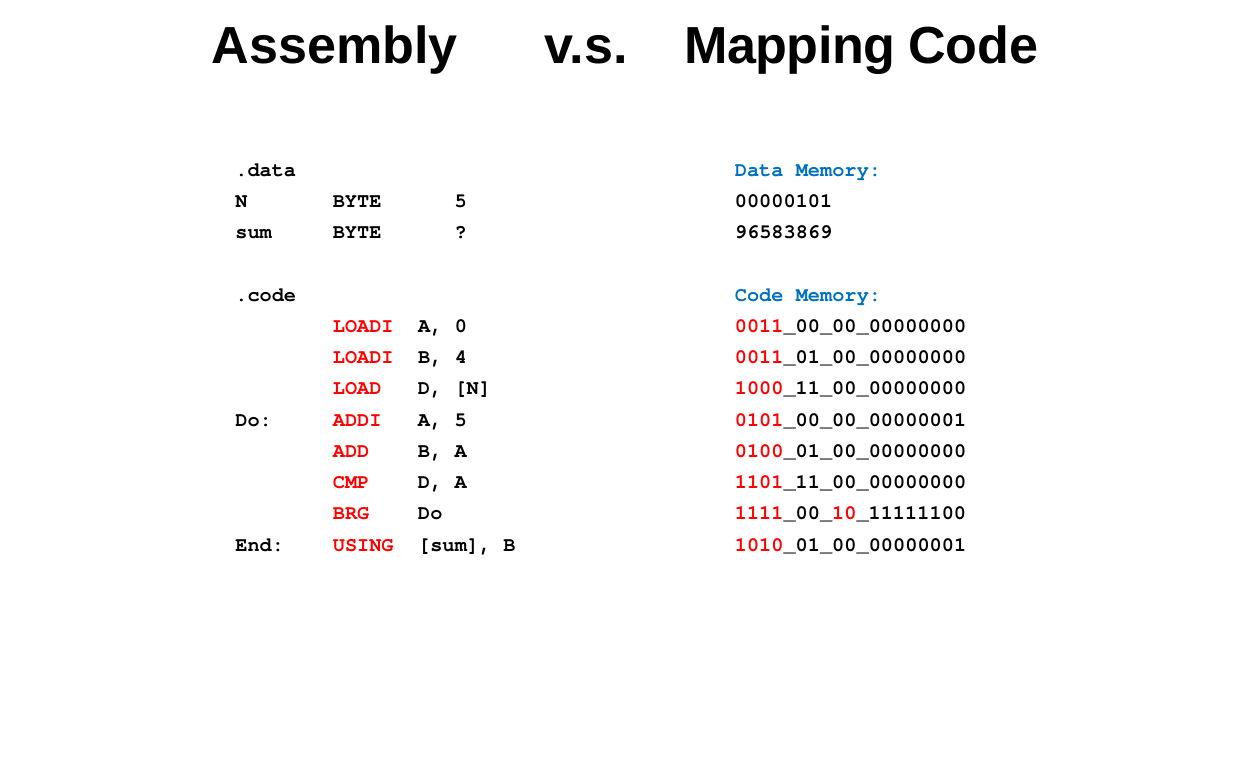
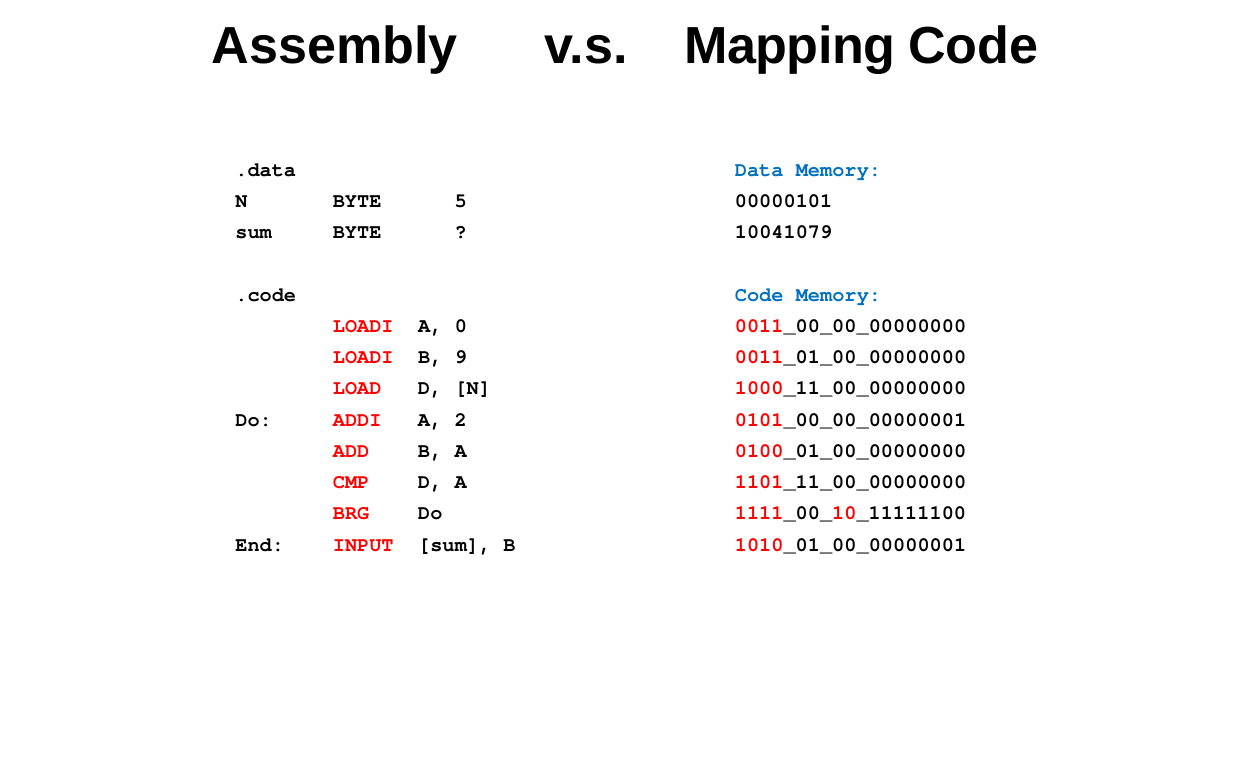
96583869: 96583869 -> 10041079
4: 4 -> 9
A 5: 5 -> 2
USING: USING -> INPUT
